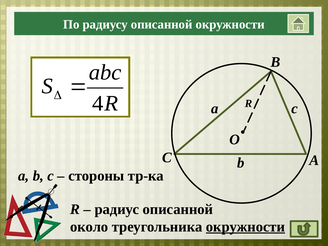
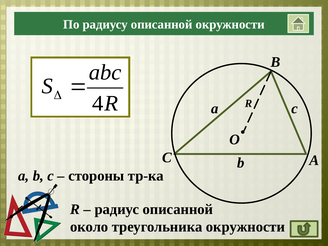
окружности at (245, 227) underline: present -> none
